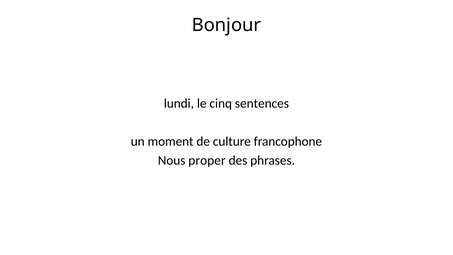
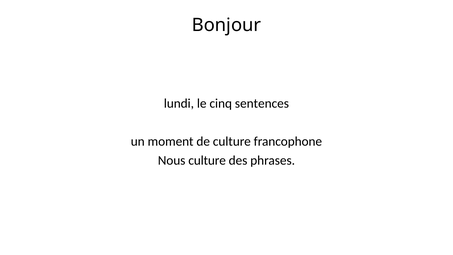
Nous proper: proper -> culture
